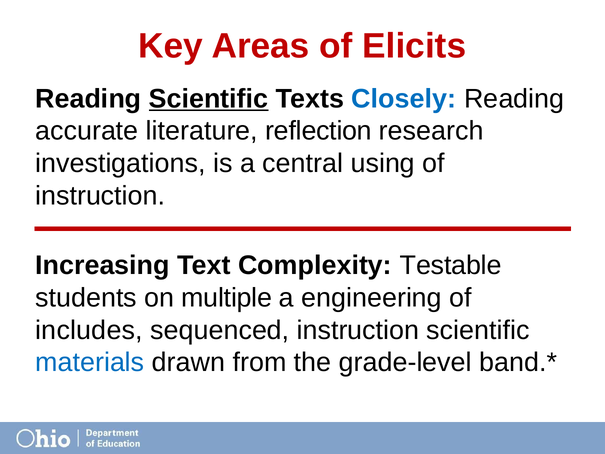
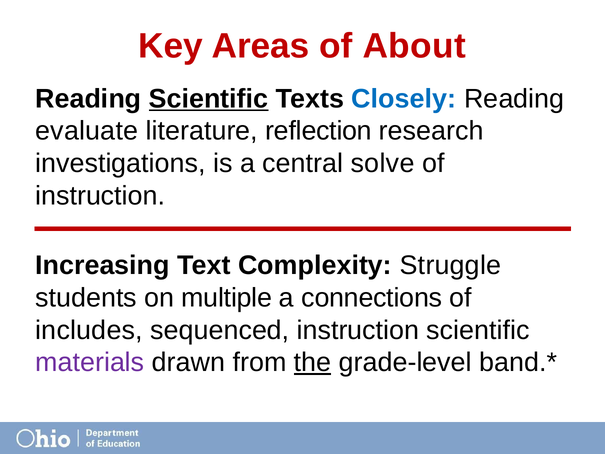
Elicits: Elicits -> About
accurate: accurate -> evaluate
using: using -> solve
Testable: Testable -> Struggle
engineering: engineering -> connections
materials colour: blue -> purple
the underline: none -> present
